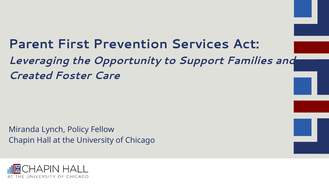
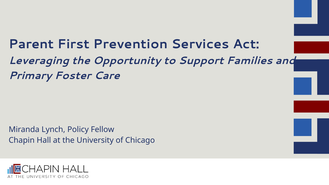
Created: Created -> Primary
